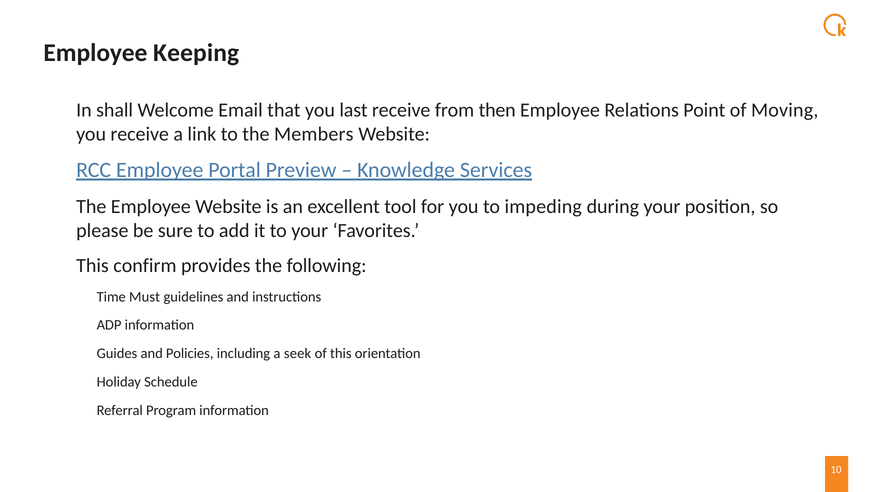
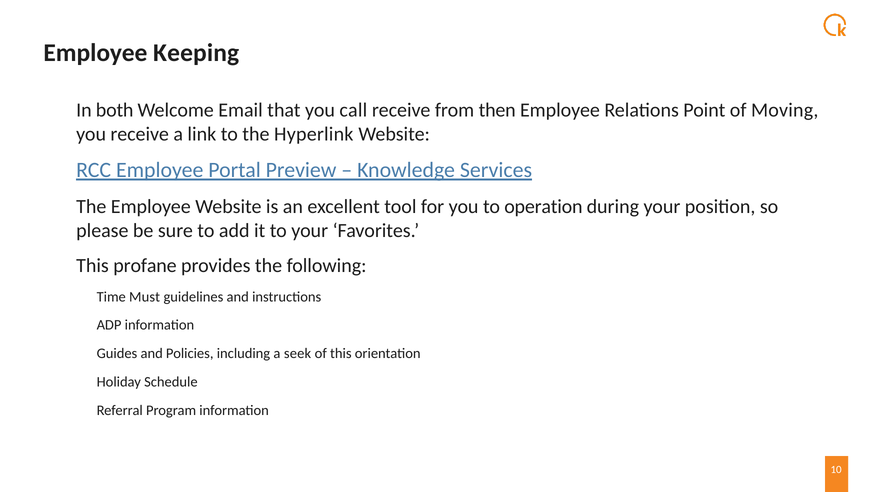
shall: shall -> both
last: last -> call
Members: Members -> Hyperlink
impeding: impeding -> operation
confirm: confirm -> profane
